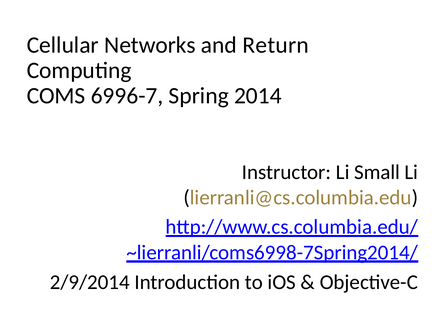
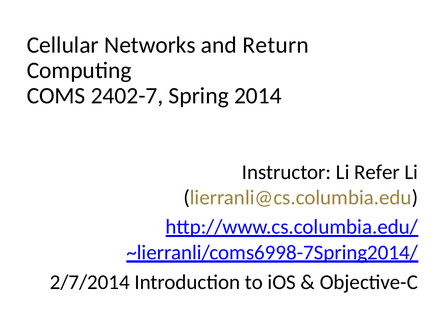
6996-7: 6996-7 -> 2402-7
Small: Small -> Refer
2/9/2014: 2/9/2014 -> 2/7/2014
